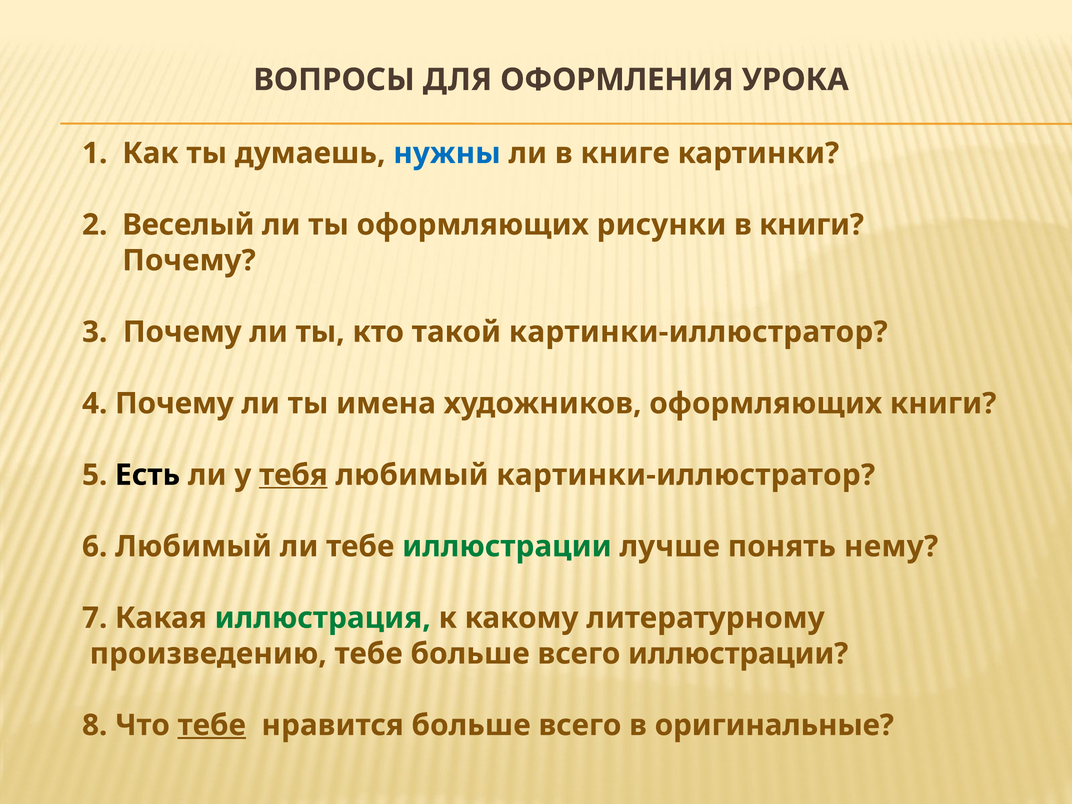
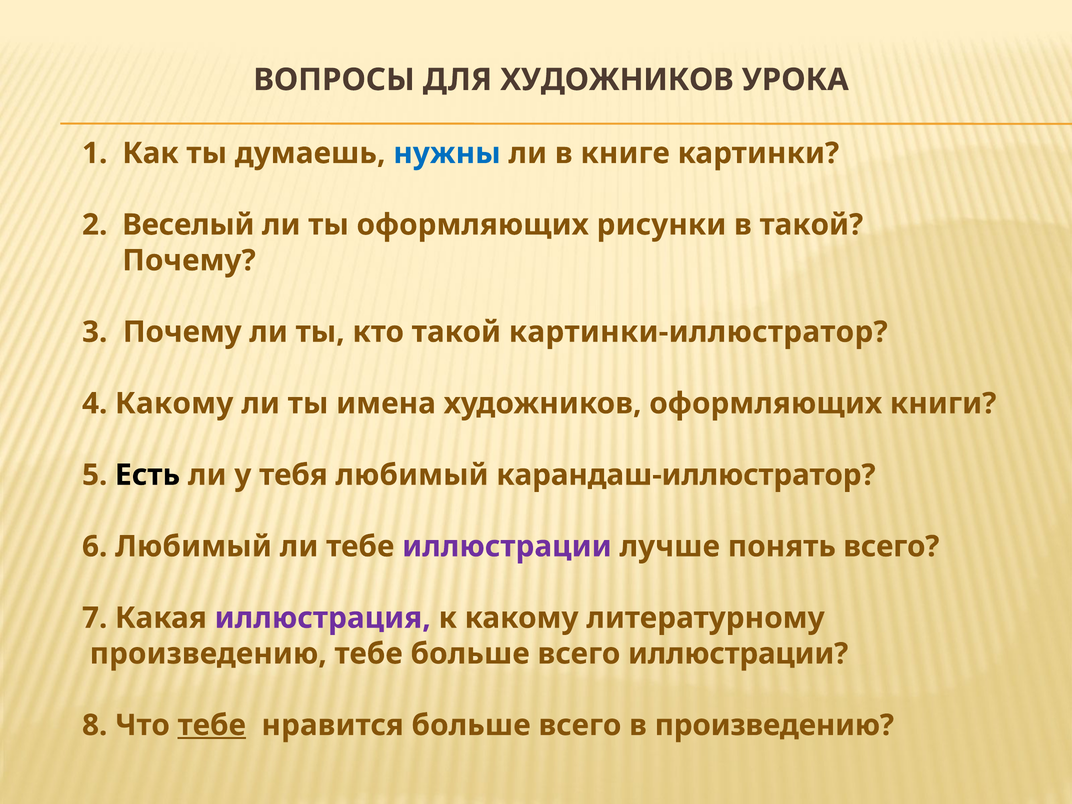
ДЛЯ ОФОРМЛЕНИЯ: ОФОРМЛЕНИЯ -> ХУДОЖНИКОВ
в книги: книги -> такой
4 Почему: Почему -> Какому
тебя underline: present -> none
любимый картинки-иллюстратор: картинки-иллюстратор -> карандаш-иллюстратор
иллюстрации at (507, 547) colour: green -> purple
понять нему: нему -> всего
иллюстрация colour: green -> purple
в оригинальные: оригинальные -> произведению
